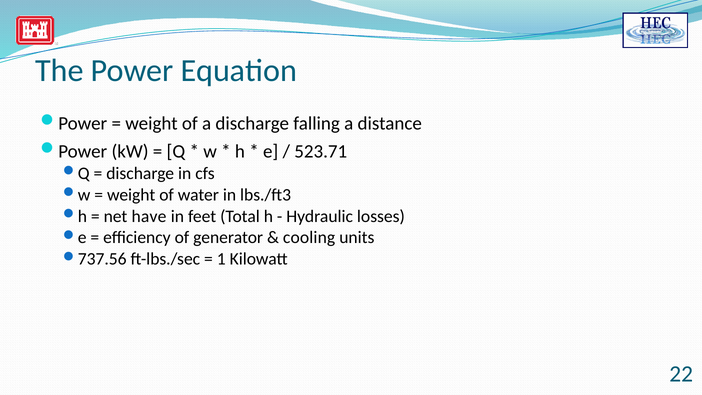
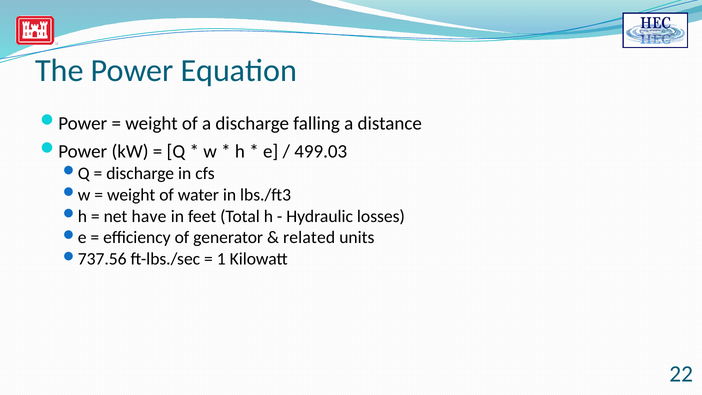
523.71: 523.71 -> 499.03
cooling: cooling -> related
